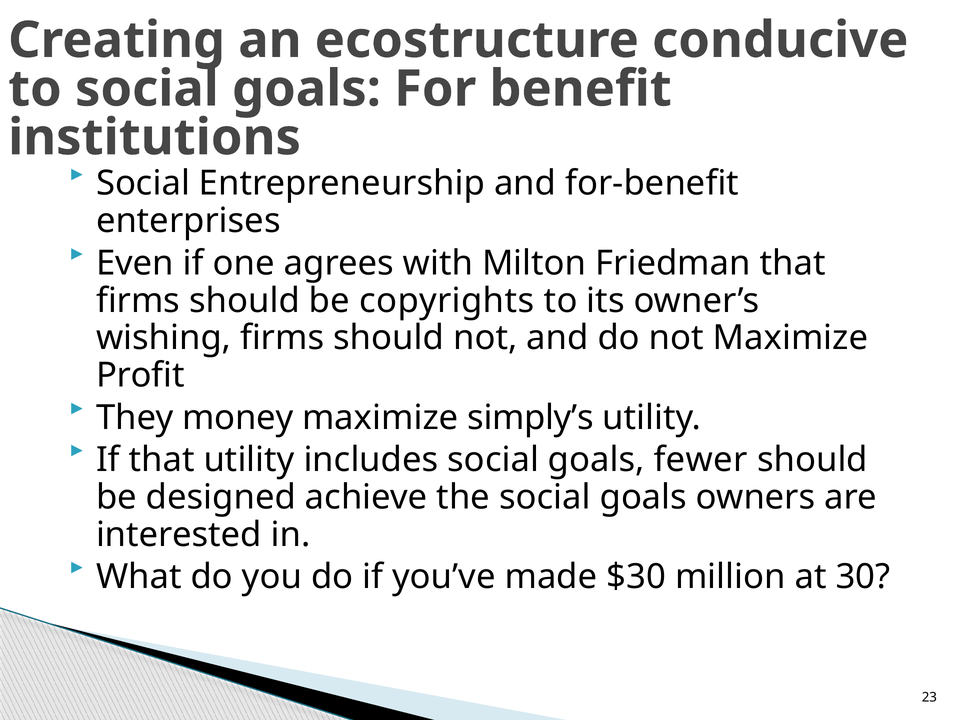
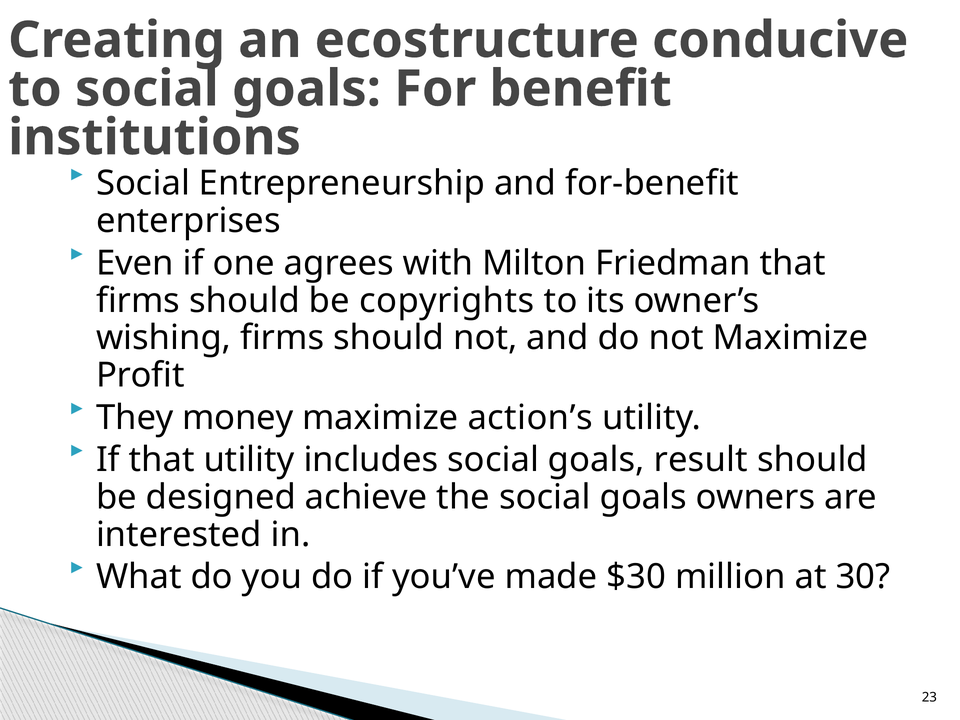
simply’s: simply’s -> action’s
fewer: fewer -> result
